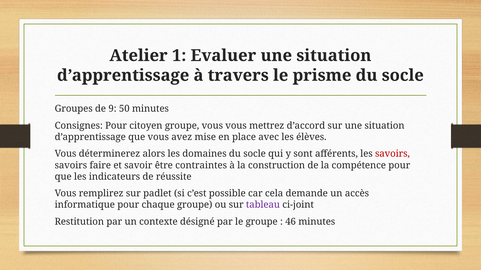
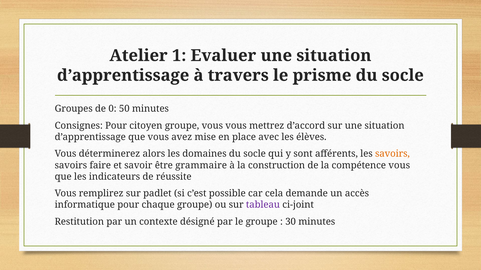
9: 9 -> 0
savoirs at (392, 154) colour: red -> orange
contraintes: contraintes -> grammaire
compétence pour: pour -> vous
46: 46 -> 30
